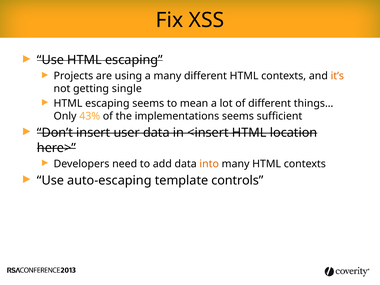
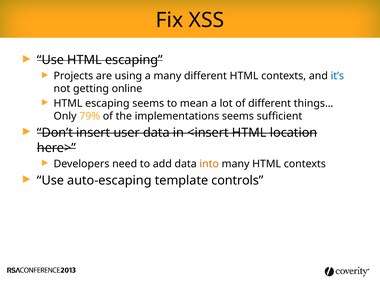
it’s colour: orange -> blue
single: single -> online
43%: 43% -> 79%
